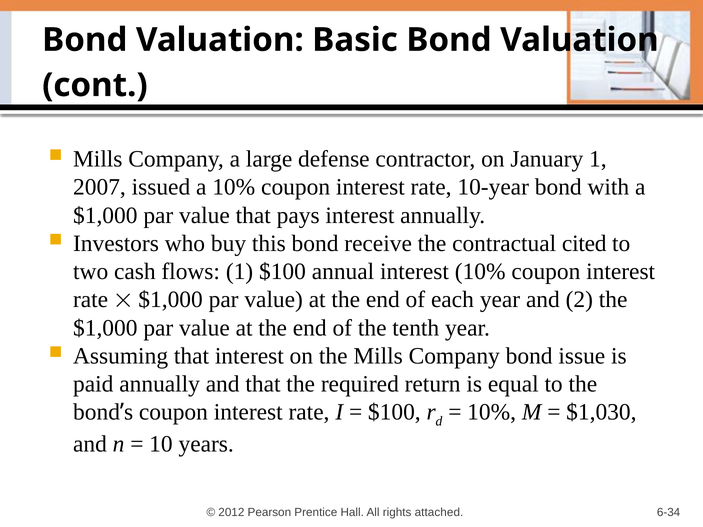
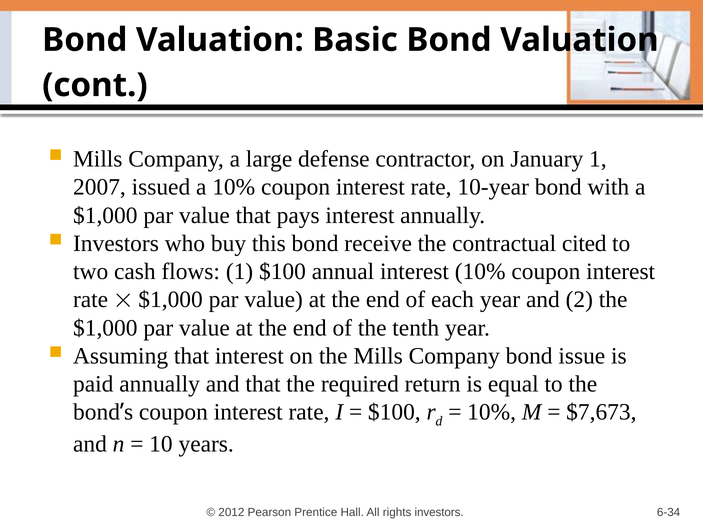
$1,030: $1,030 -> $7,673
rights attached: attached -> investors
